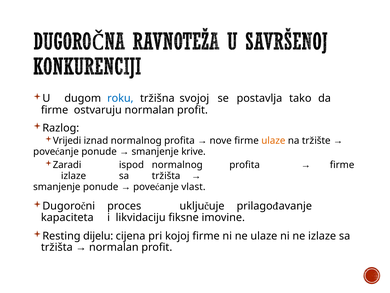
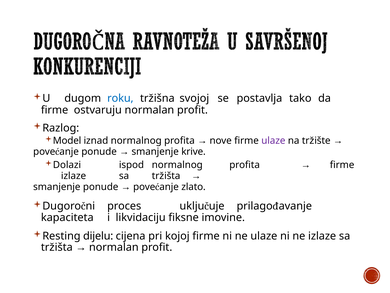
Vrijedi: Vrijedi -> Model
ulaze at (273, 140) colour: orange -> purple
Zaradi: Zaradi -> Dolazi
vlast: vlast -> zlato
